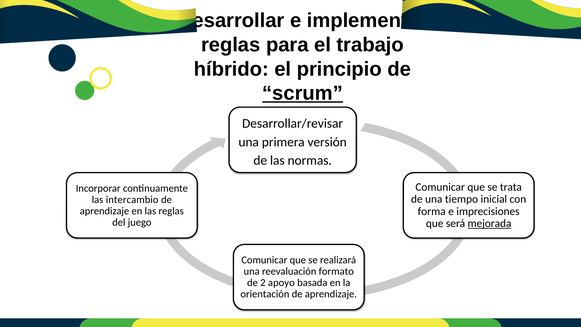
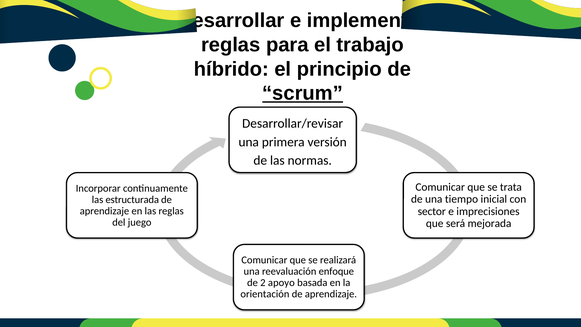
intercambio: intercambio -> estructurada
forma: forma -> sector
mejorada underline: present -> none
formato: formato -> enfoque
